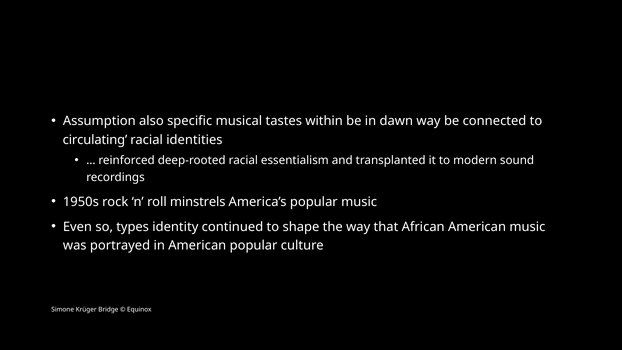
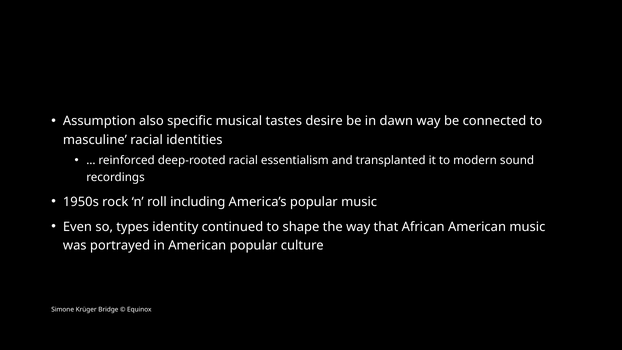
within: within -> desire
circulating: circulating -> masculine
minstrels: minstrels -> including
